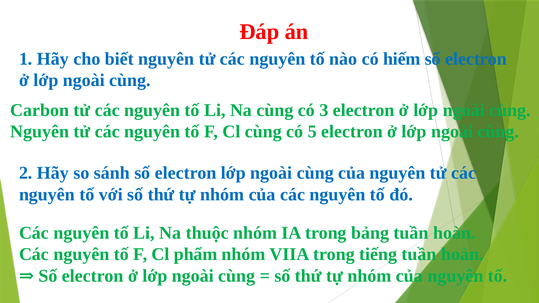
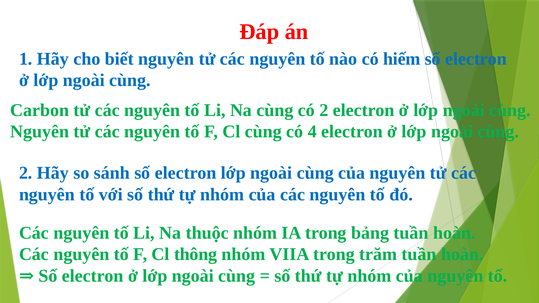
có 3: 3 -> 2
5: 5 -> 4
phẩm: phẩm -> thông
tiếng: tiếng -> trăm
